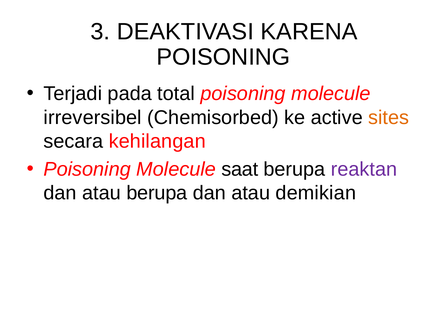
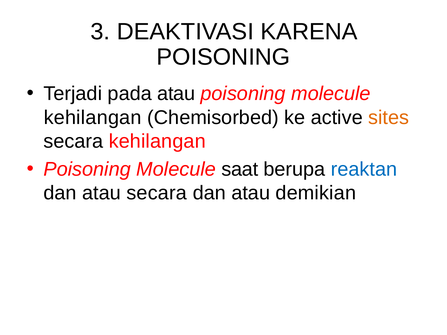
pada total: total -> atau
irreversibel at (93, 118): irreversibel -> kehilangan
reaktan colour: purple -> blue
atau berupa: berupa -> secara
